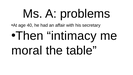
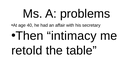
moral: moral -> retold
